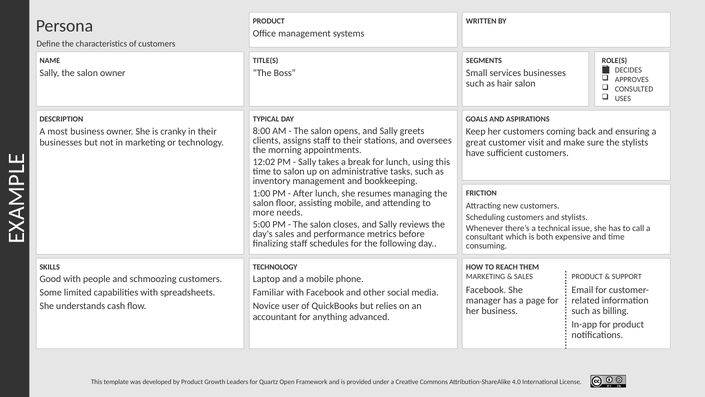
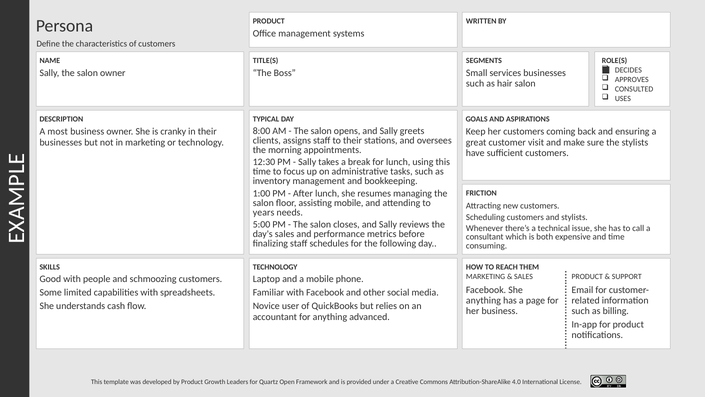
12:02: 12:02 -> 12:30
to salon: salon -> focus
more: more -> years
manager at (484, 300): manager -> anything
